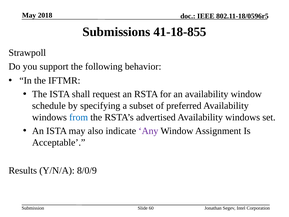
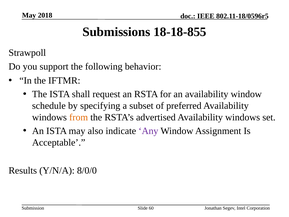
41-18-855: 41-18-855 -> 18-18-855
from colour: blue -> orange
8/0/9: 8/0/9 -> 8/0/0
